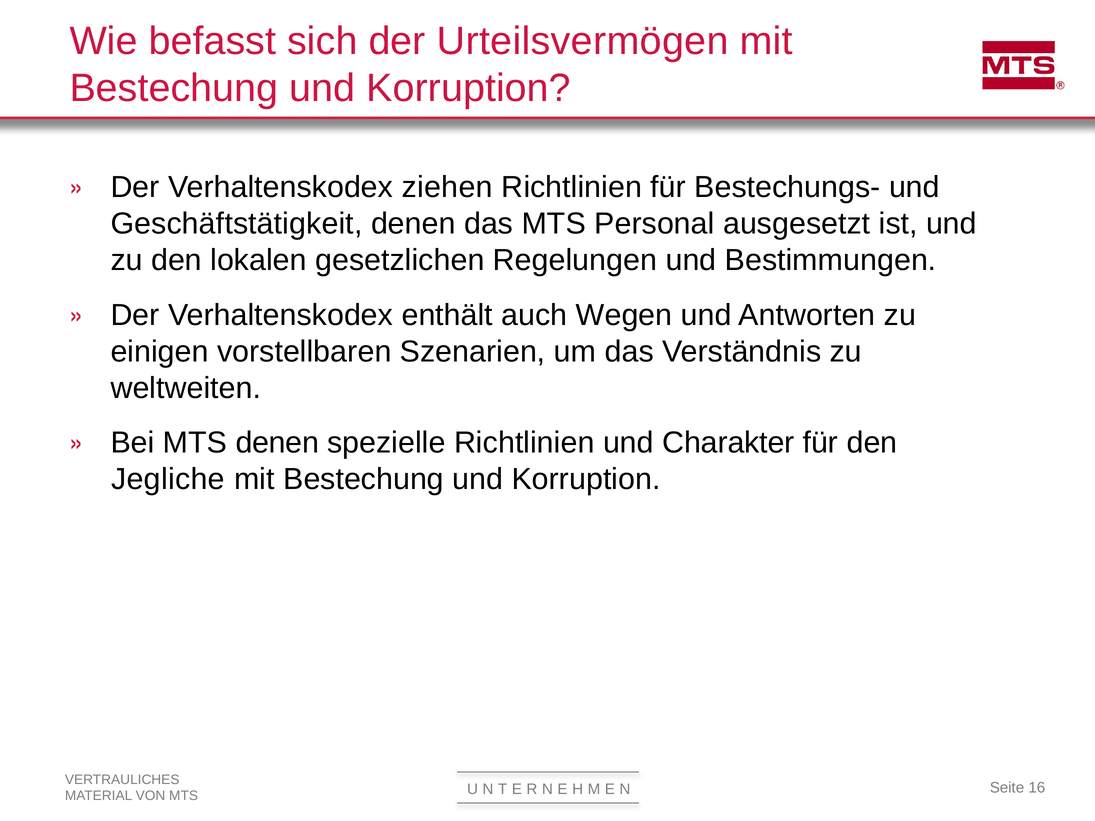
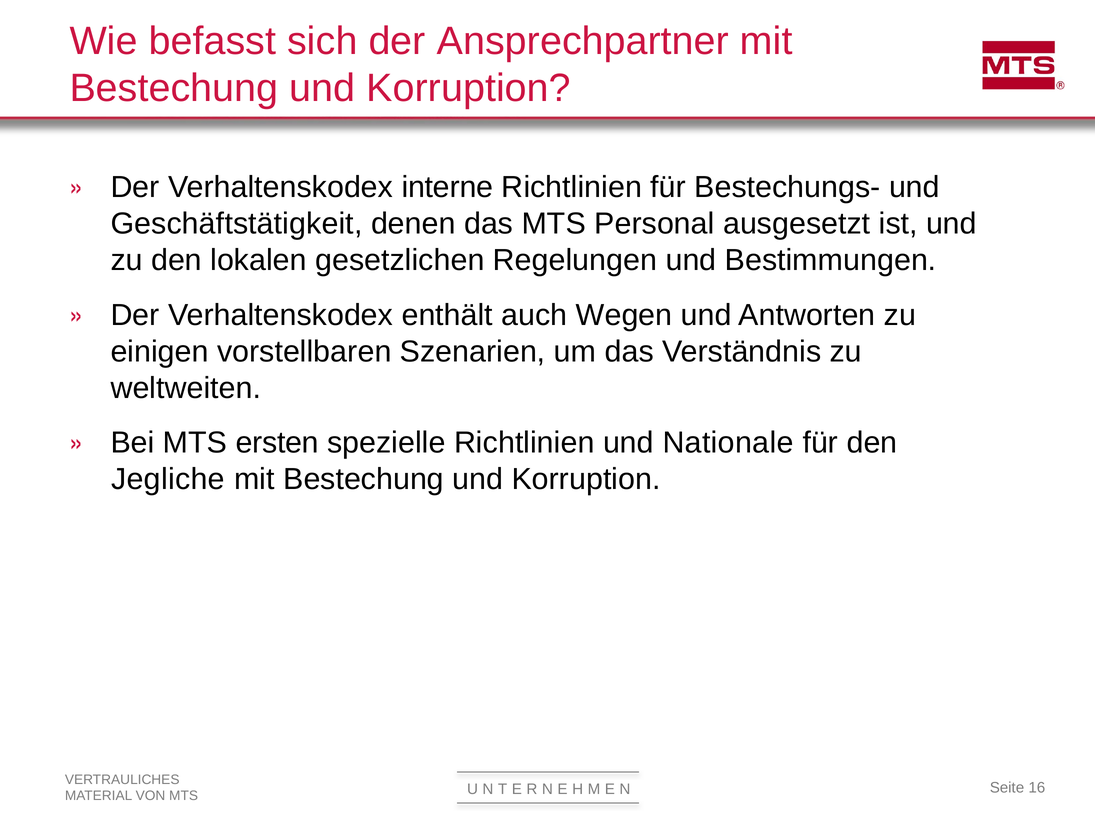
Urteilsvermögen: Urteilsvermögen -> Ansprechpartner
ziehen: ziehen -> interne
MTS denen: denen -> ersten
Charakter: Charakter -> Nationale
